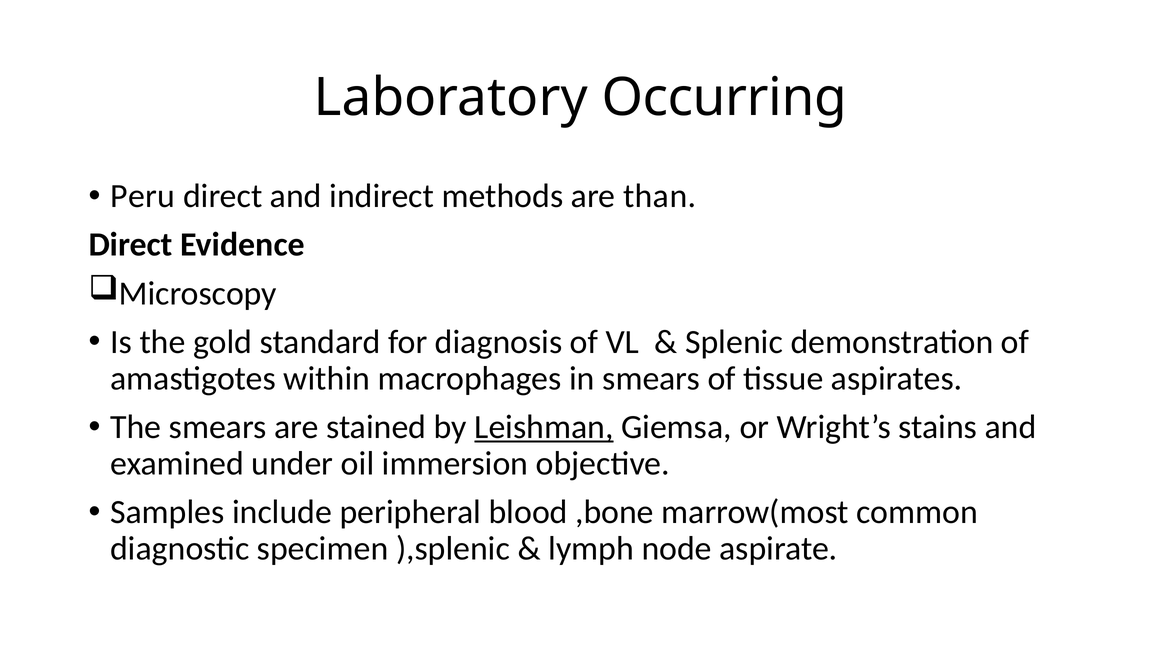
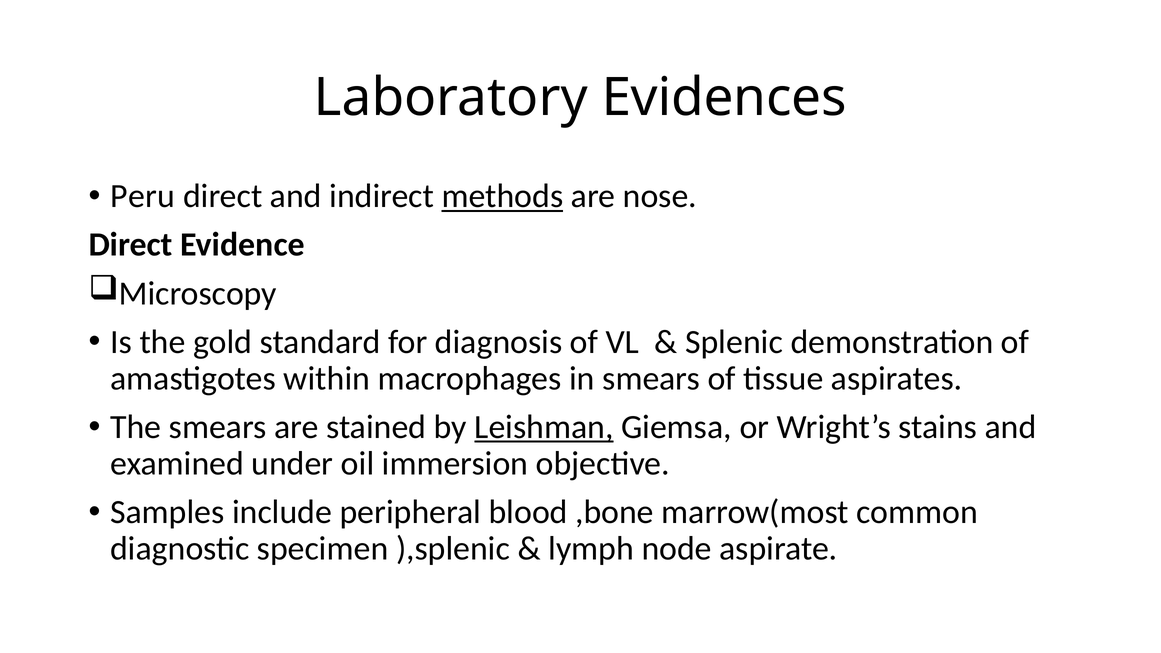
Occurring: Occurring -> Evidences
methods underline: none -> present
than: than -> nose
